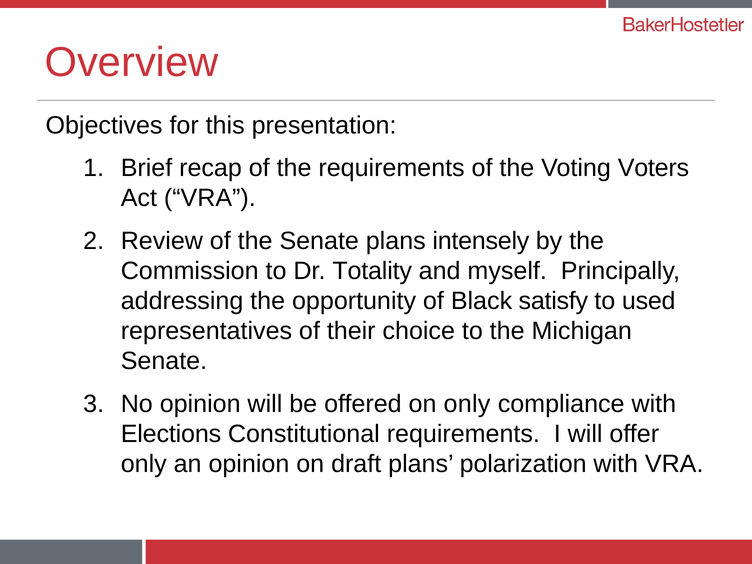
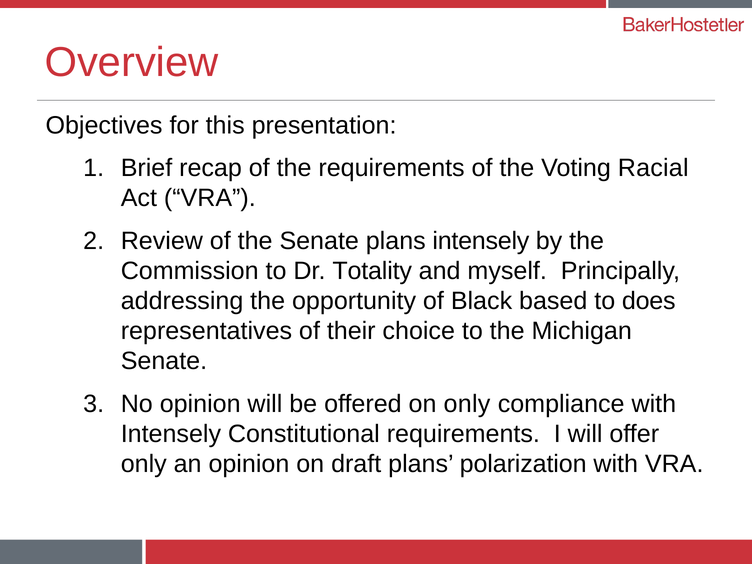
Voters: Voters -> Racial
satisfy: satisfy -> based
used: used -> does
Elections at (171, 434): Elections -> Intensely
